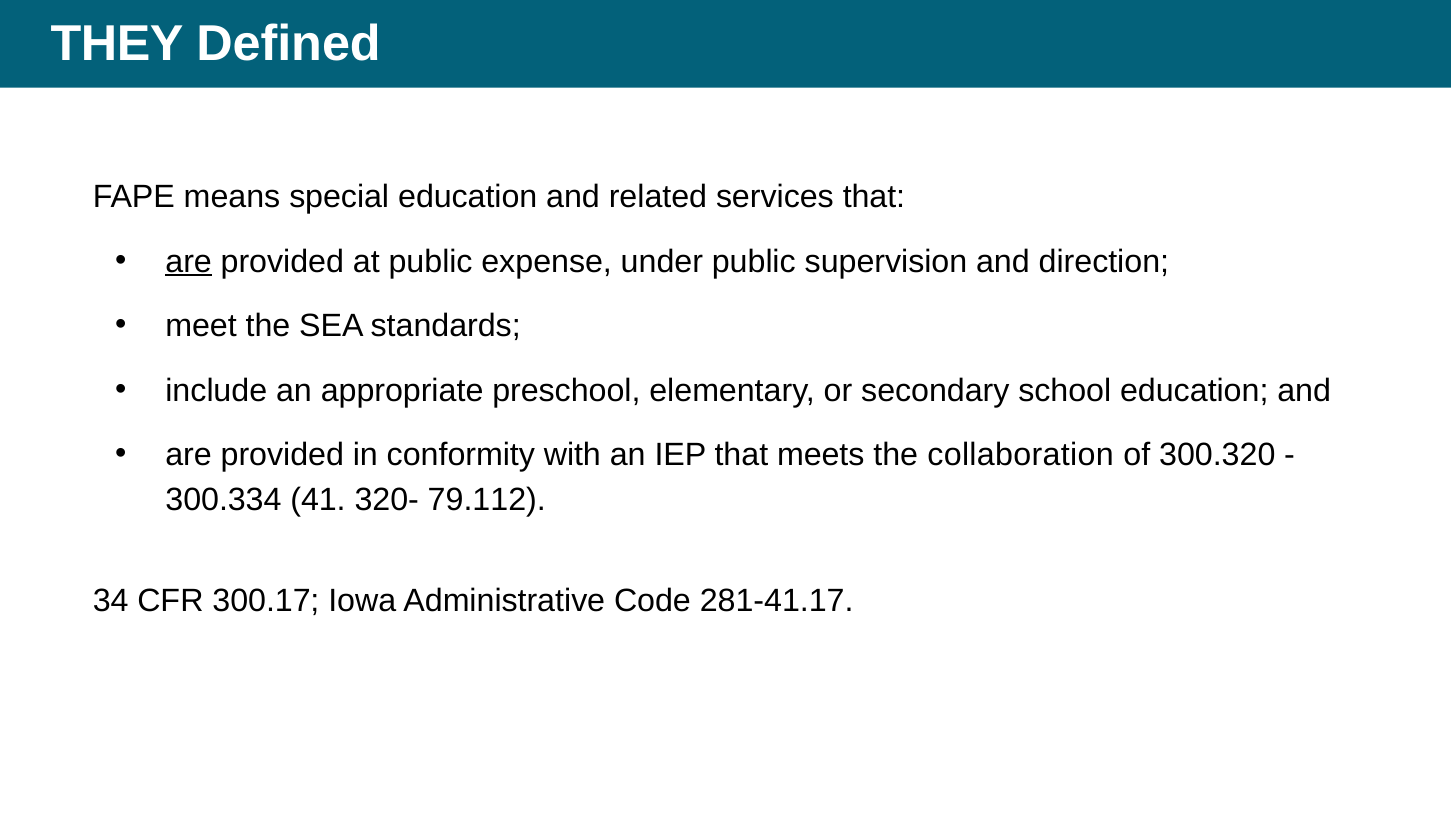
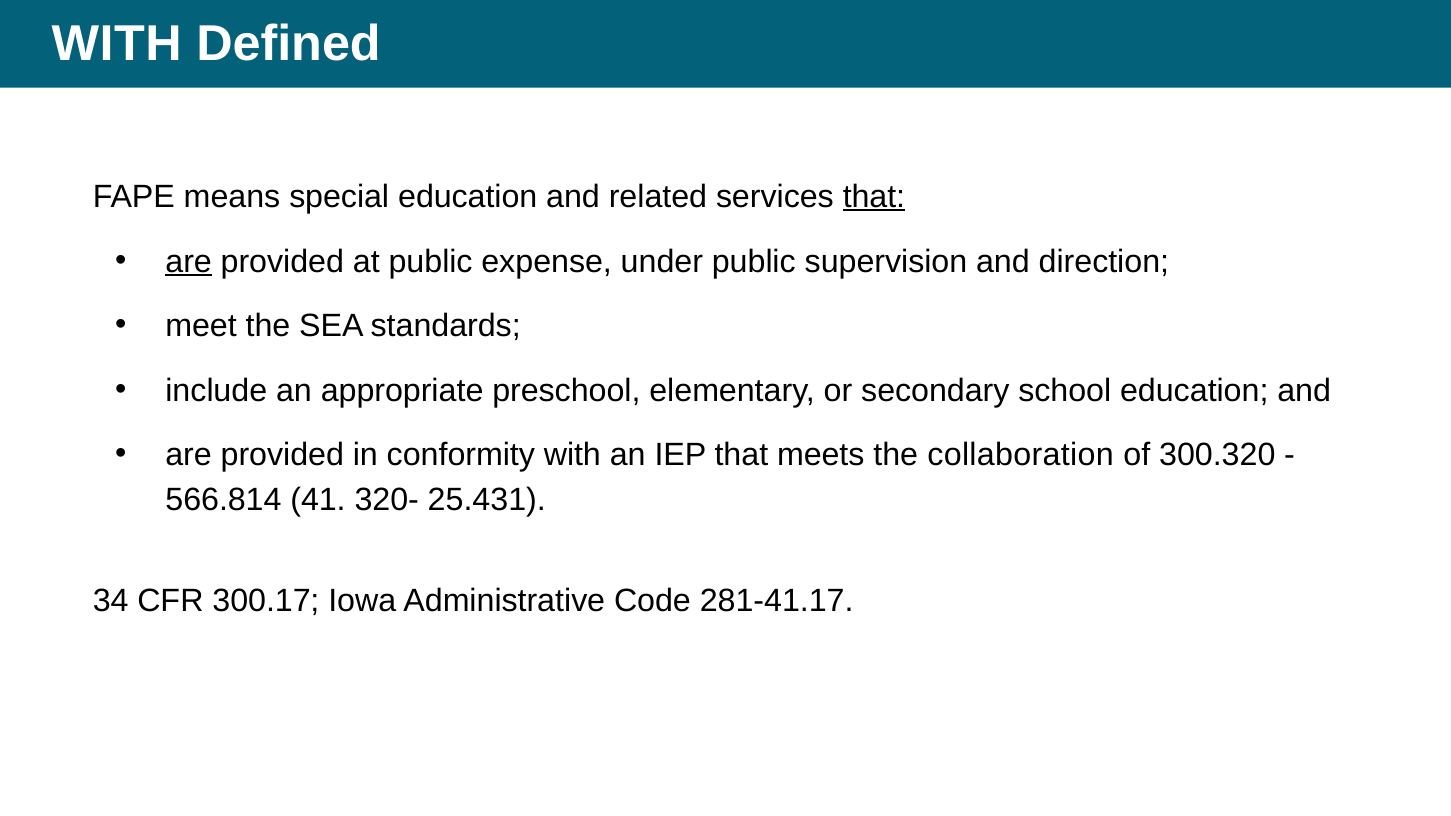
THEY at (117, 44): THEY -> WITH
that at (874, 196) underline: none -> present
300.334: 300.334 -> 566.814
79.112: 79.112 -> 25.431
